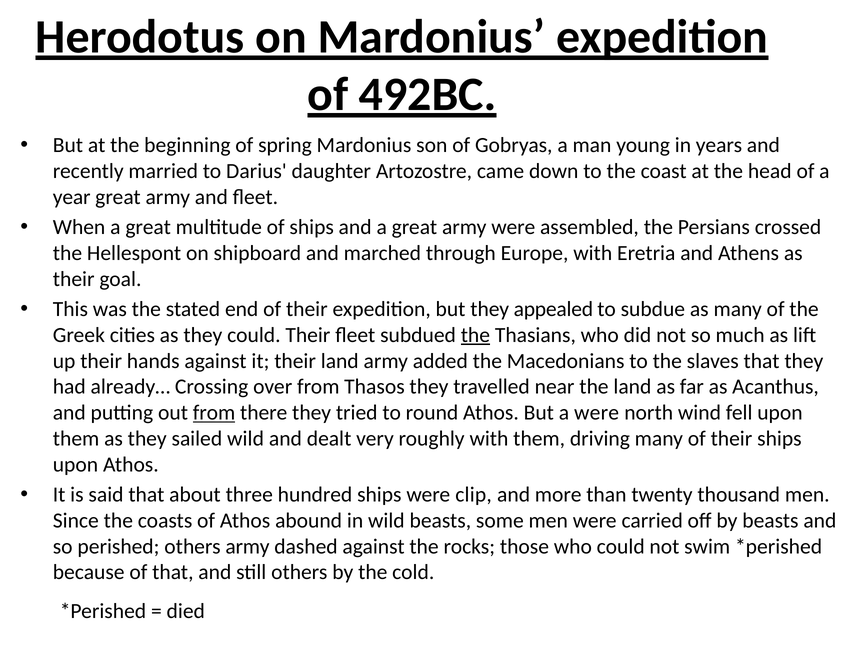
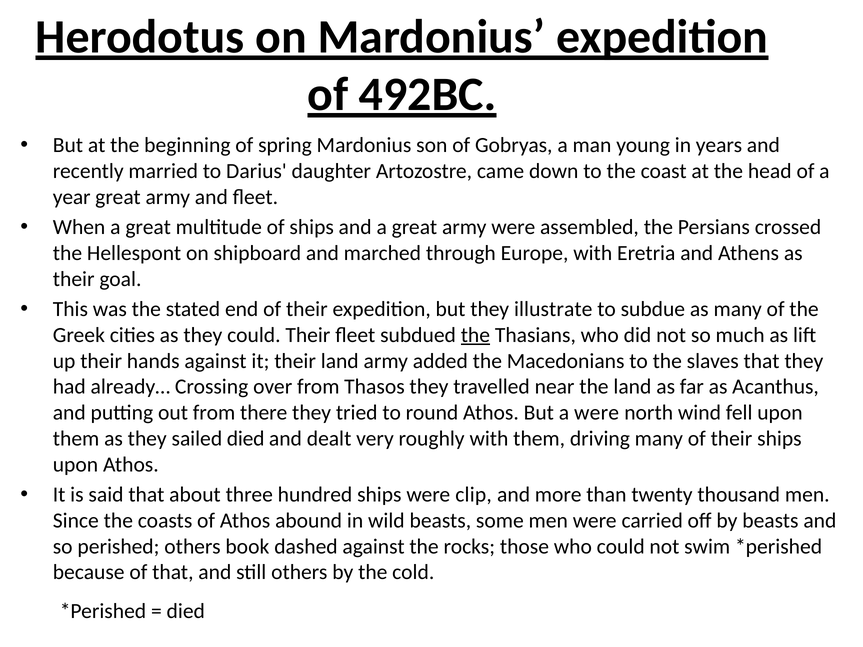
appealed: appealed -> illustrate
from at (214, 413) underline: present -> none
sailed wild: wild -> died
others army: army -> book
